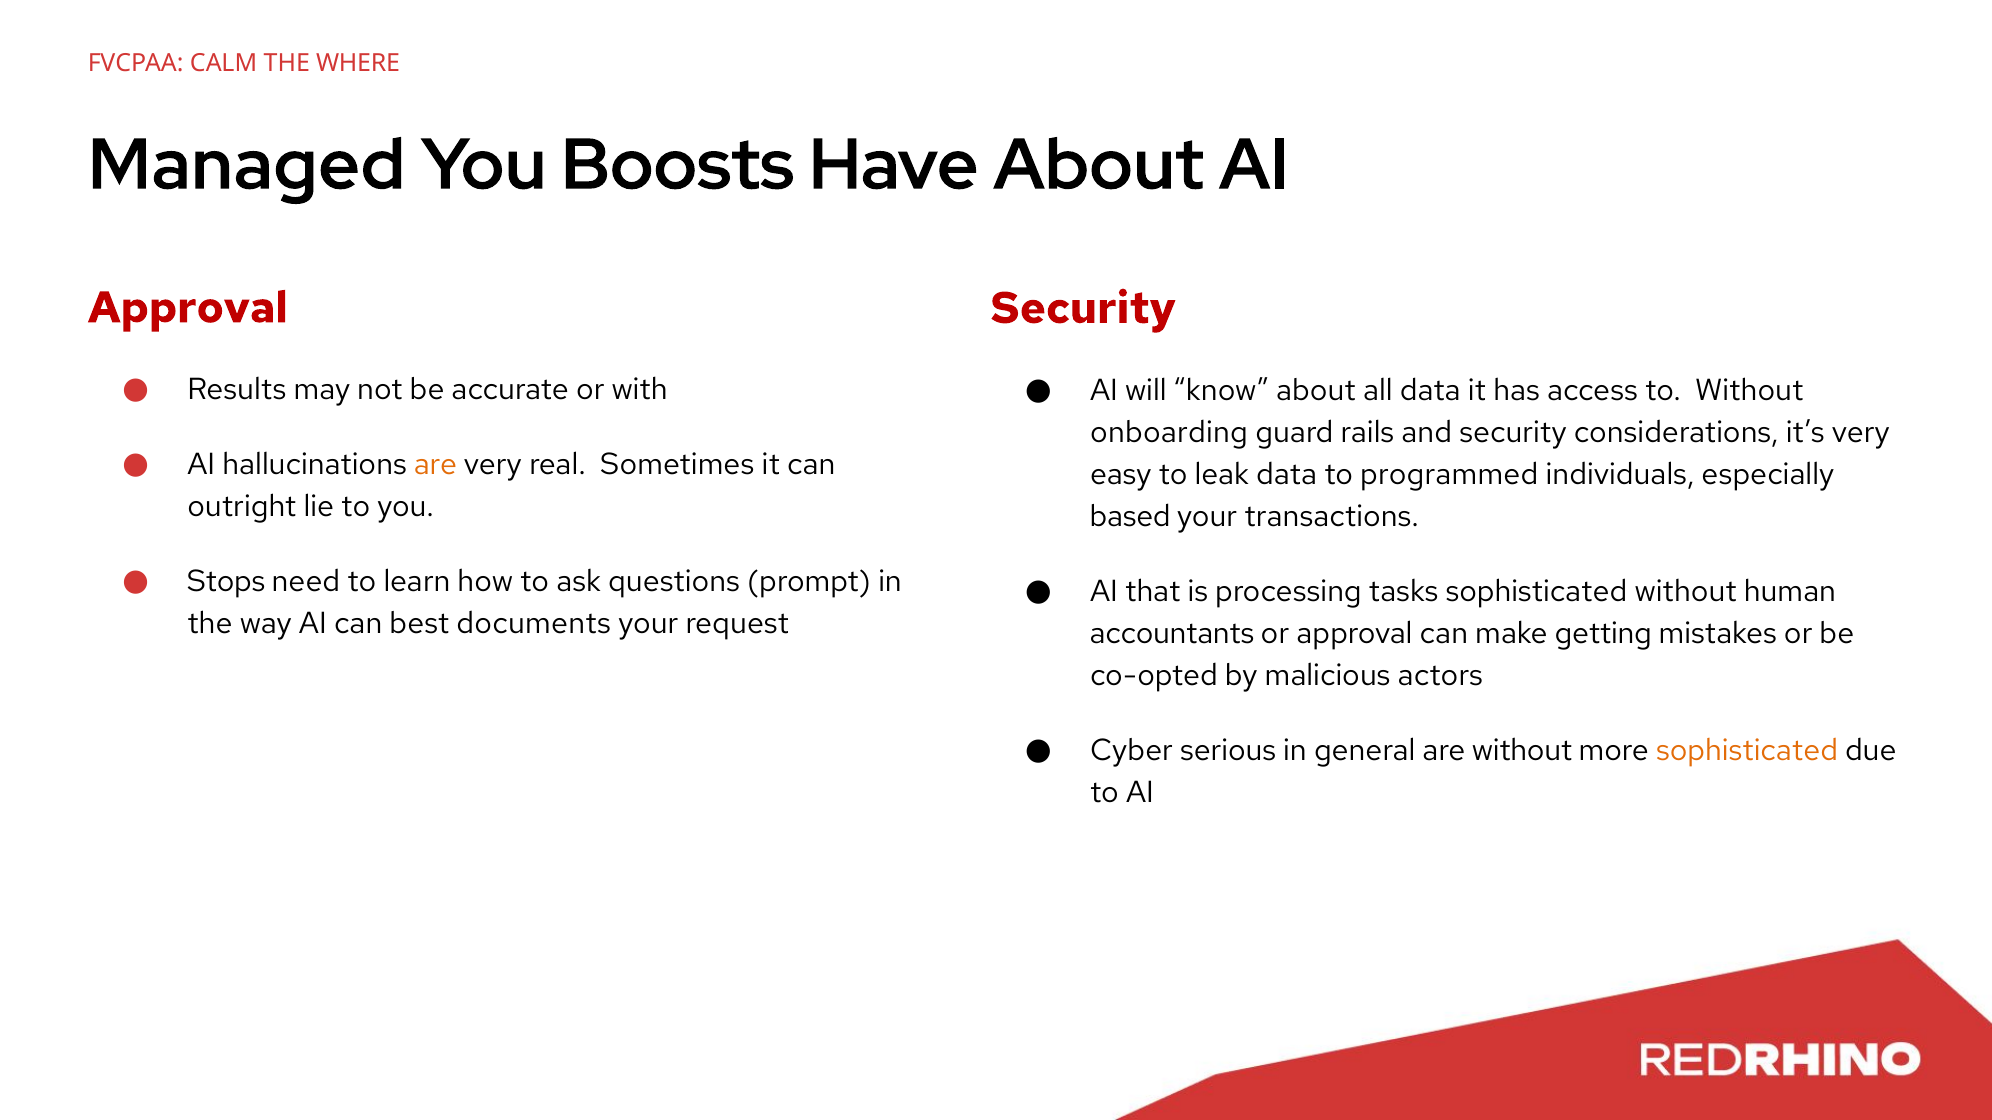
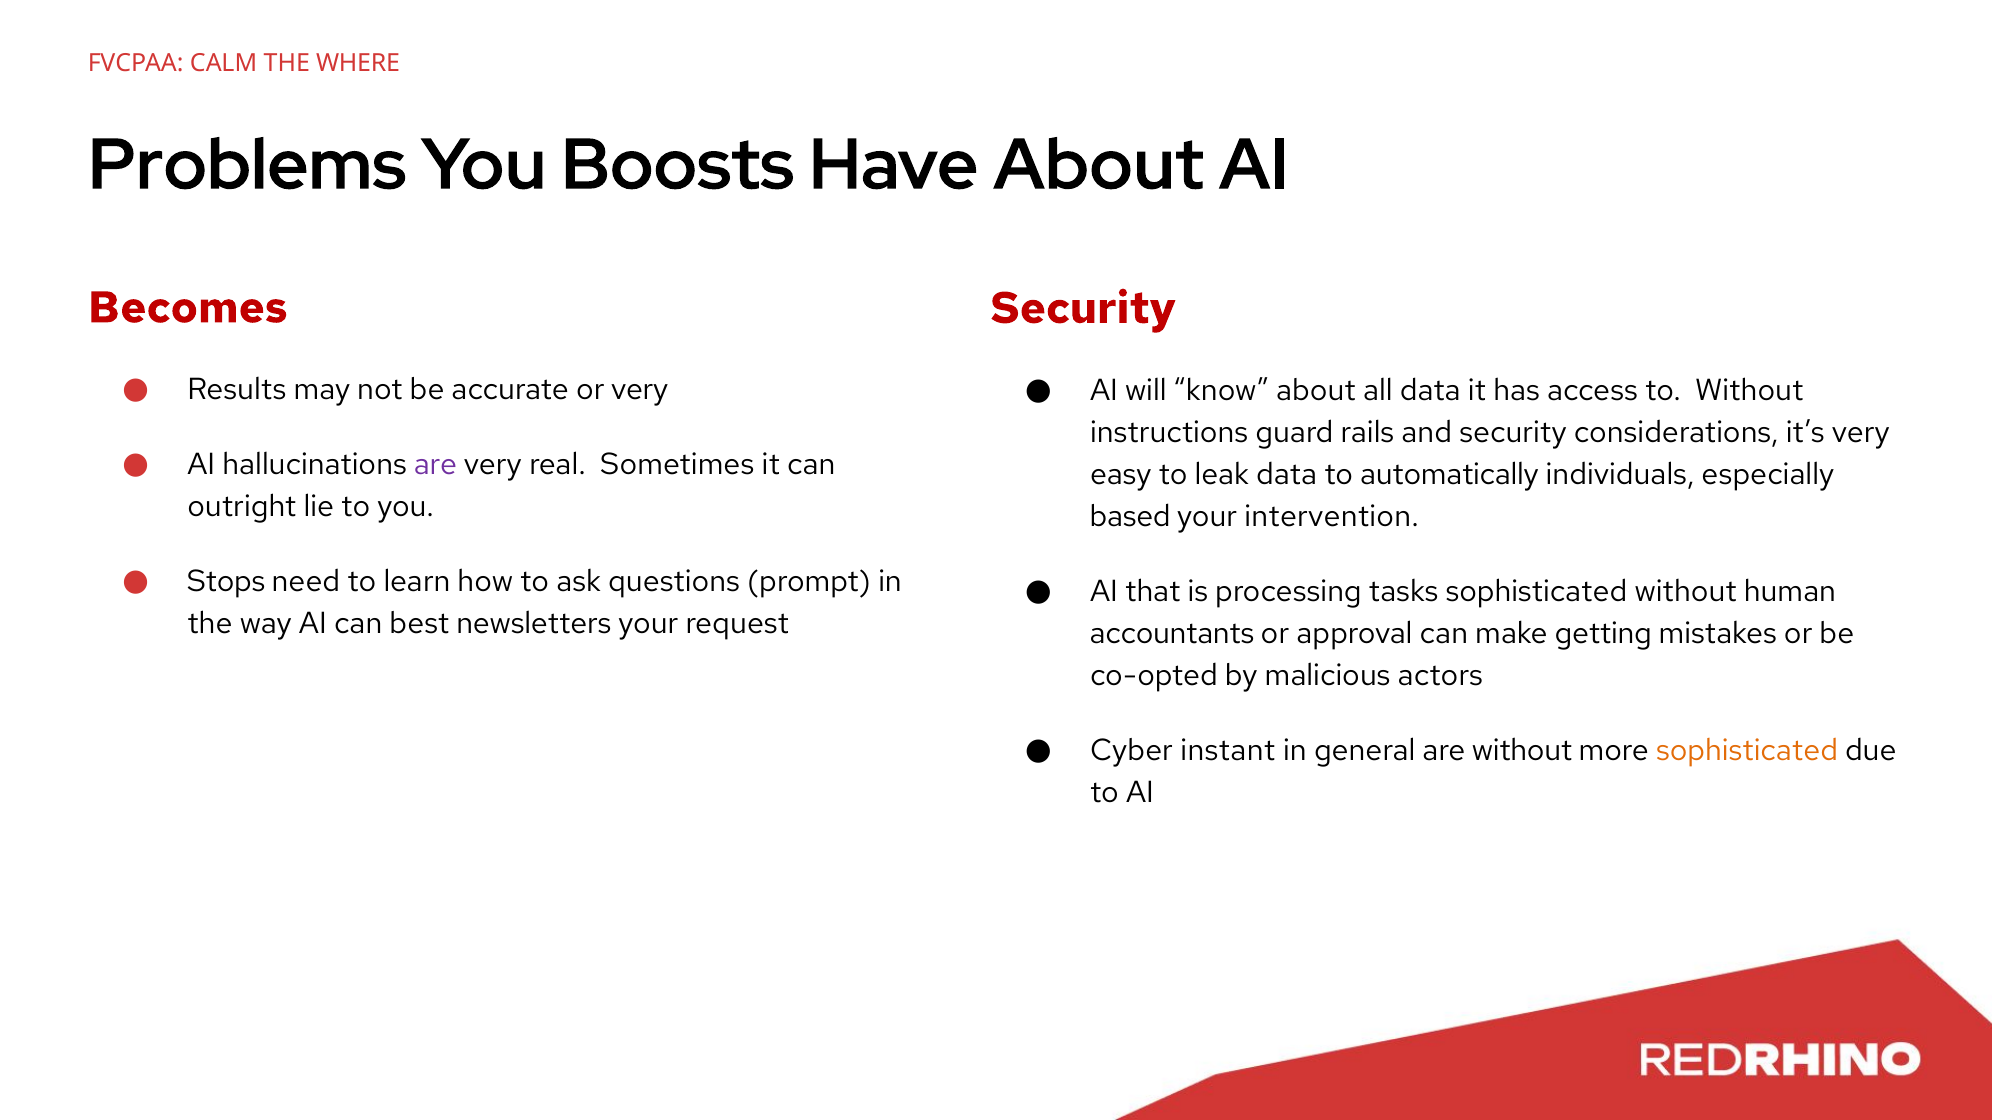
Managed: Managed -> Problems
Approval at (188, 308): Approval -> Becomes
or with: with -> very
onboarding: onboarding -> instructions
are at (435, 465) colour: orange -> purple
programmed: programmed -> automatically
transactions: transactions -> intervention
documents: documents -> newsletters
serious: serious -> instant
